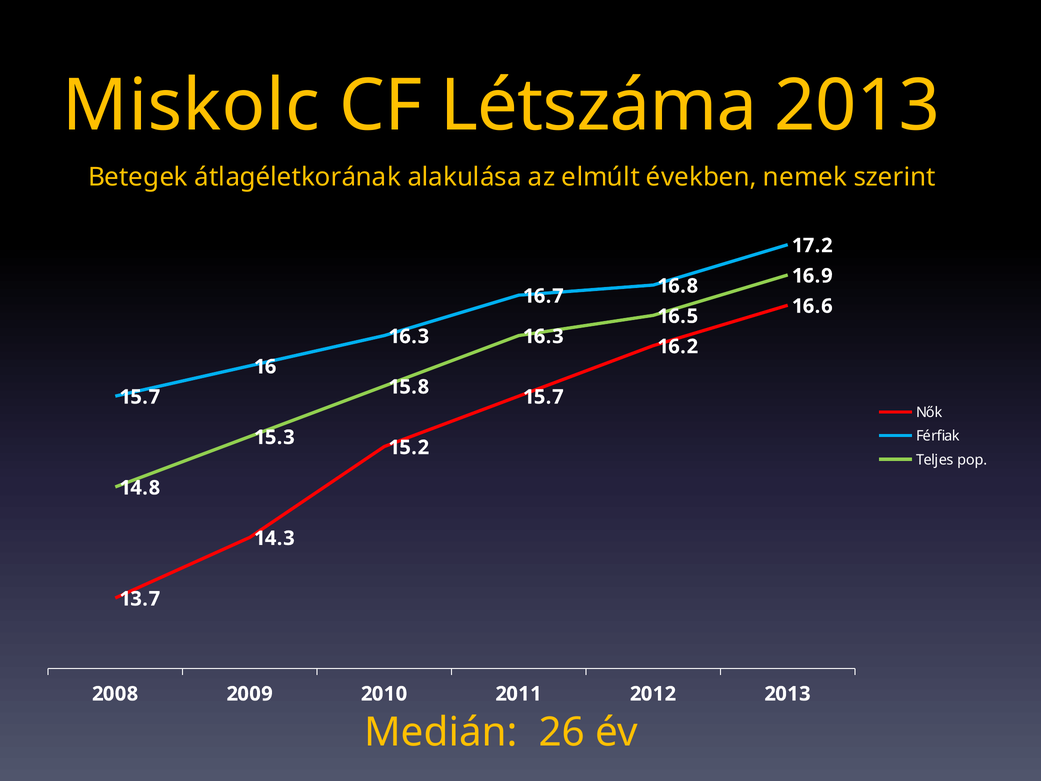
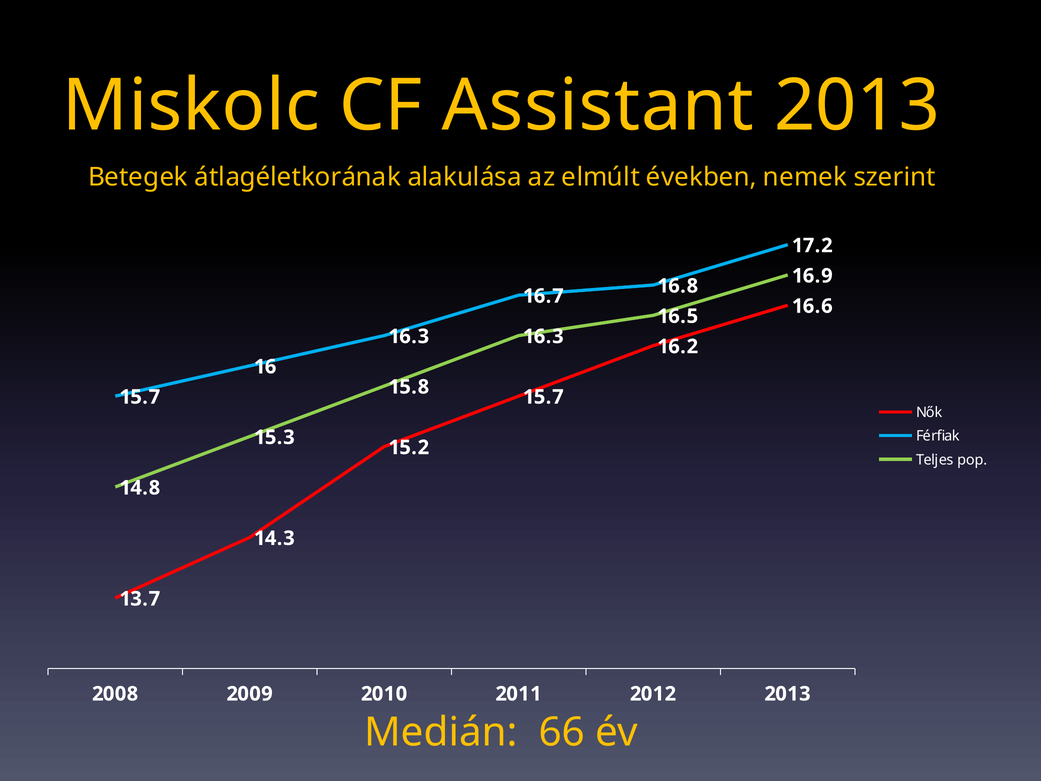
Létszáma: Létszáma -> Assistant
26: 26 -> 66
